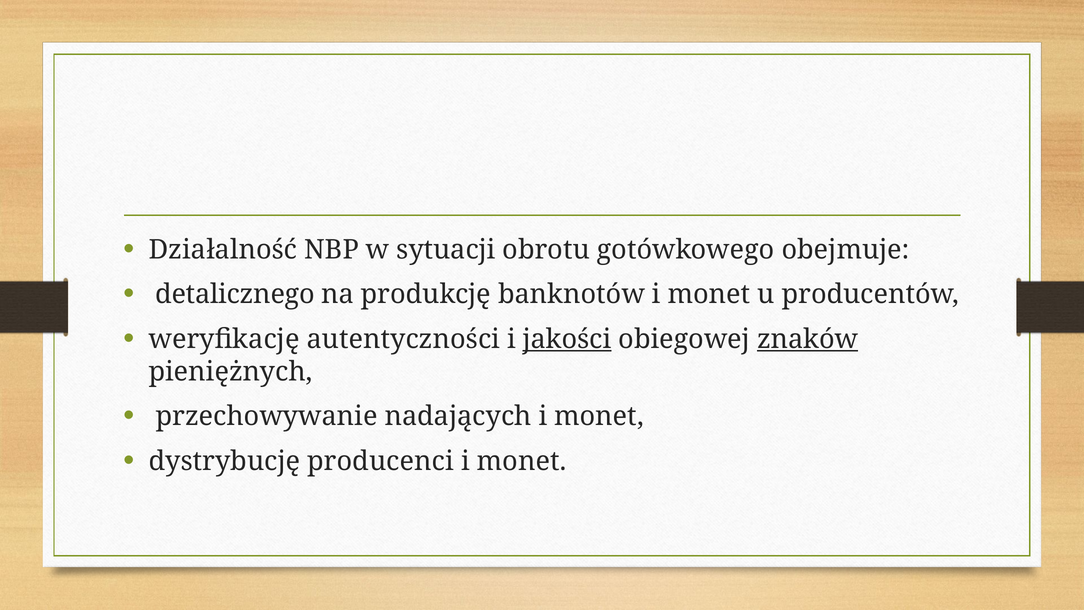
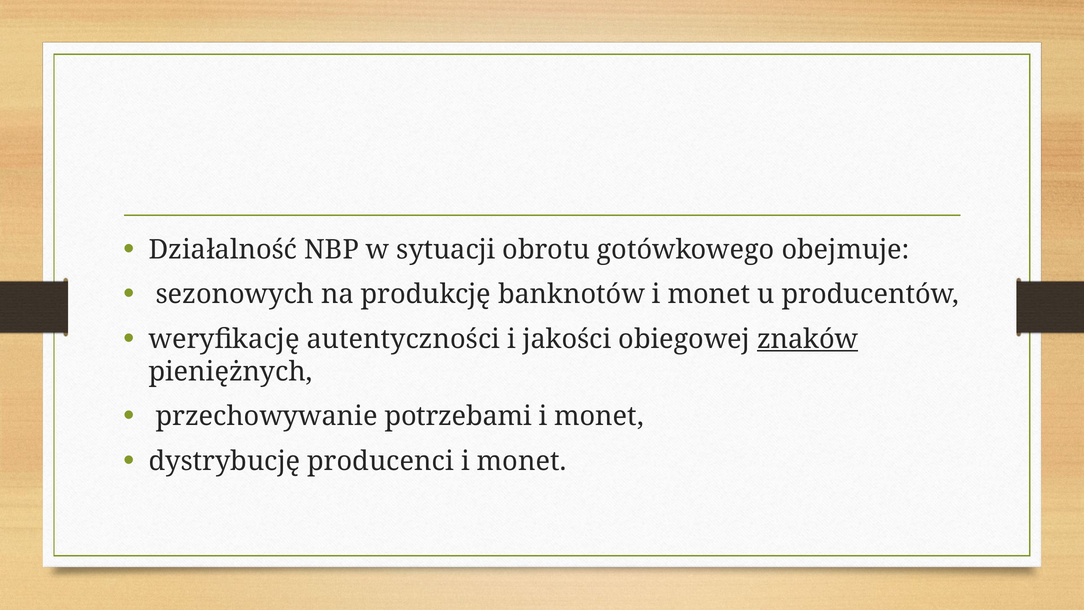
detalicznego: detalicznego -> sezonowych
jakości underline: present -> none
nadających: nadających -> potrzebami
